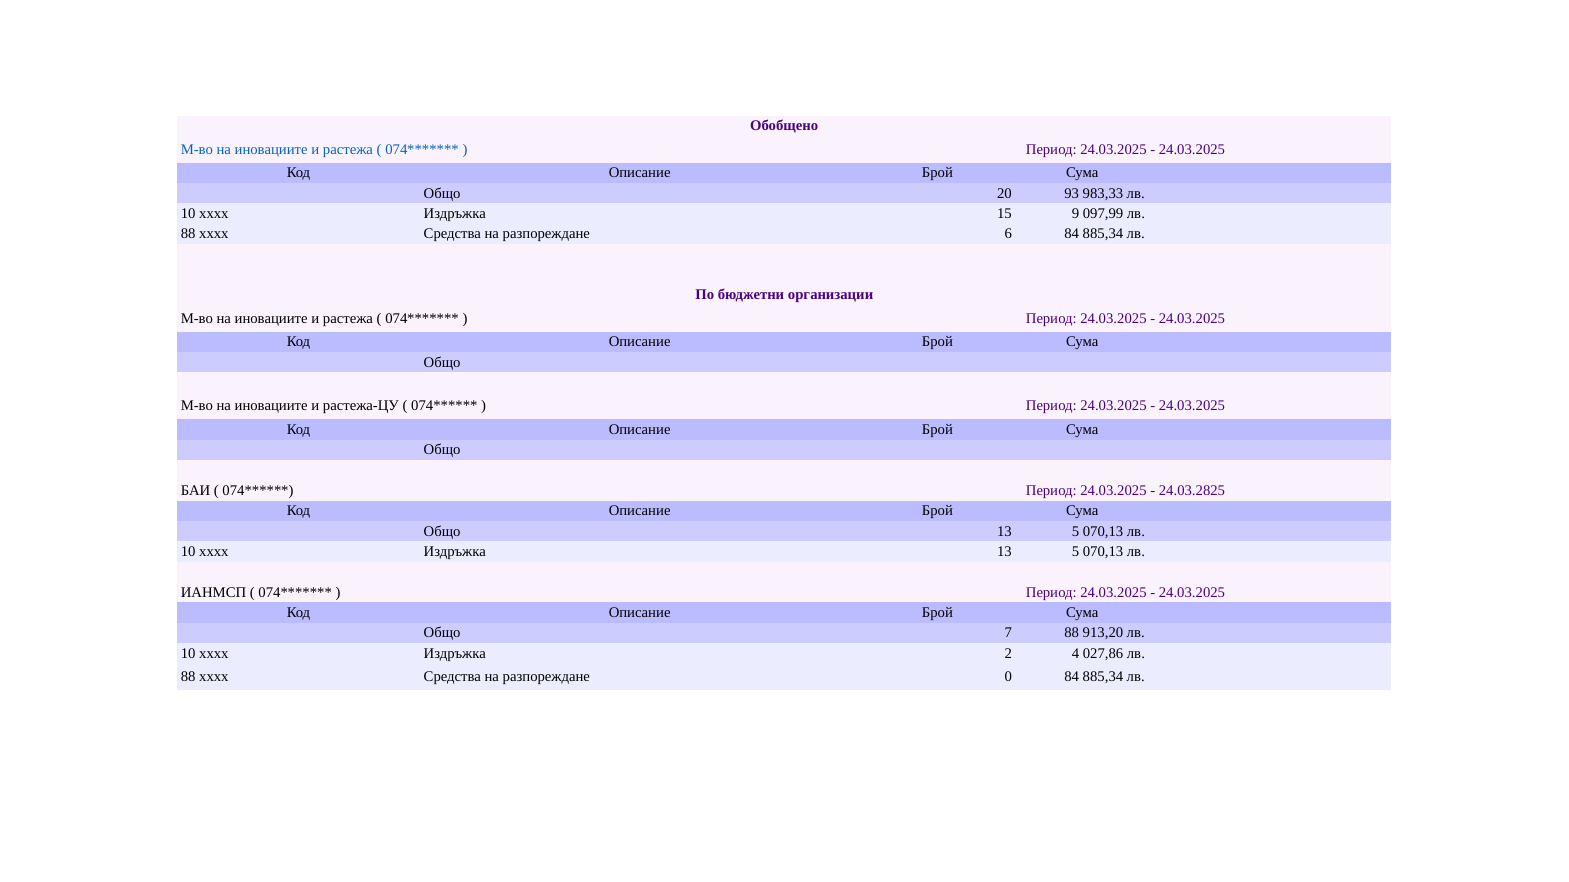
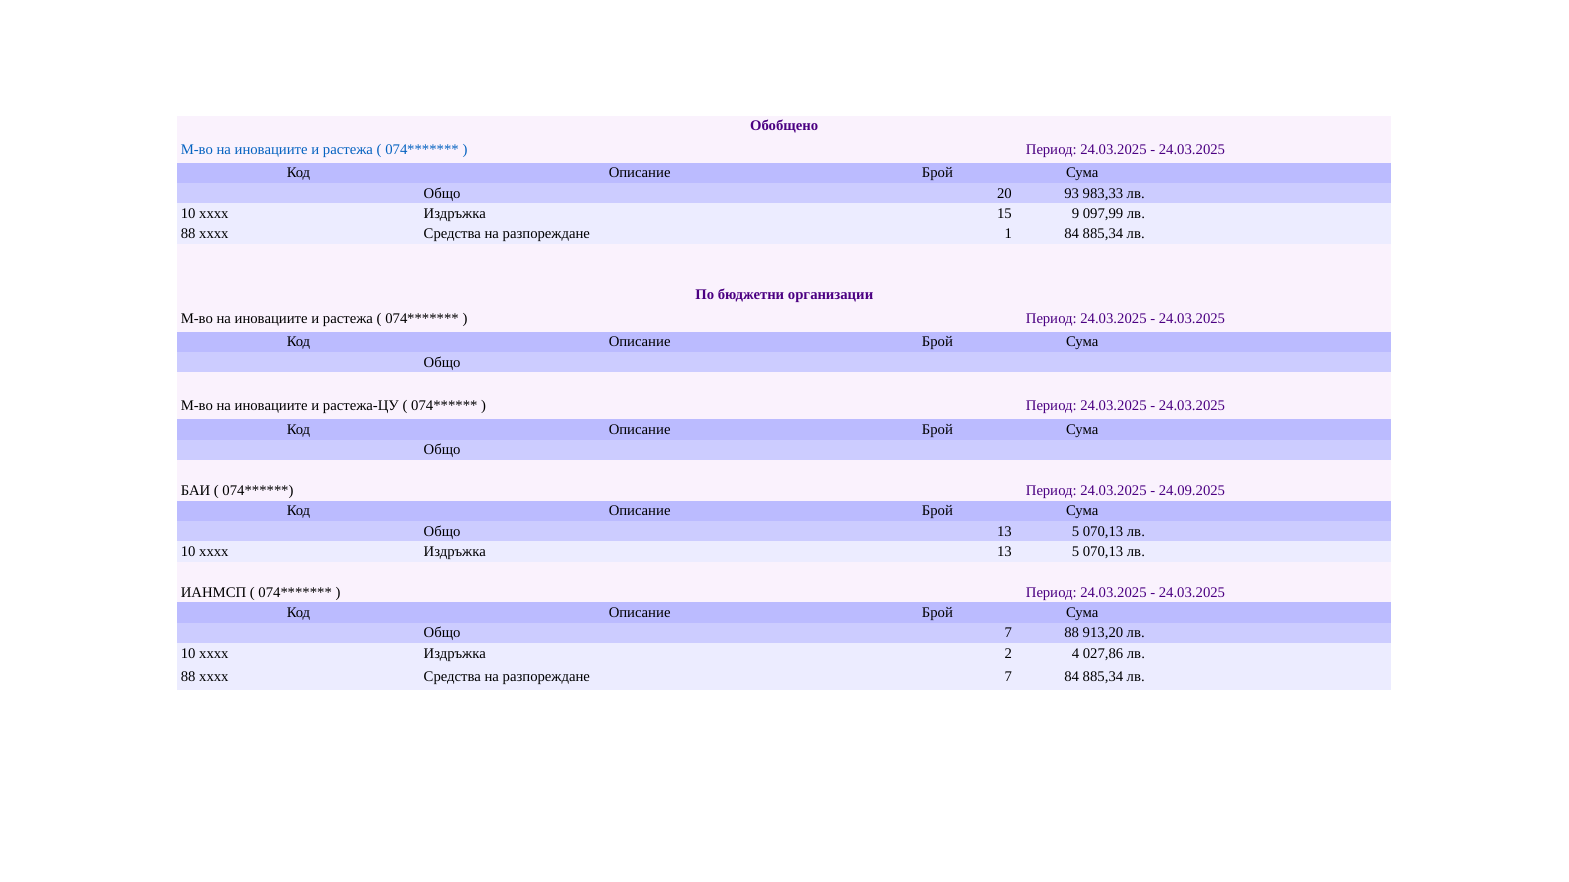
6: 6 -> 1
24.03.2825: 24.03.2825 -> 24.09.2025
разпореждане 0: 0 -> 7
